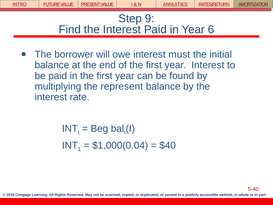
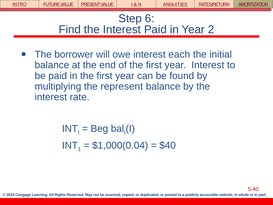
9: 9 -> 6
6: 6 -> 2
must: must -> each
